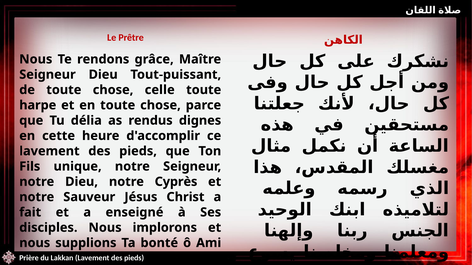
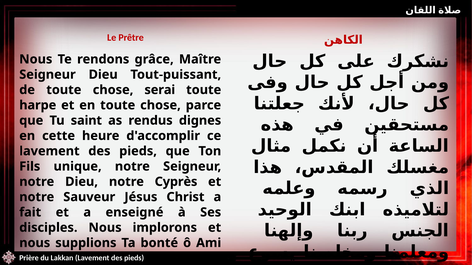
celle: celle -> serai
délia: délia -> saint
